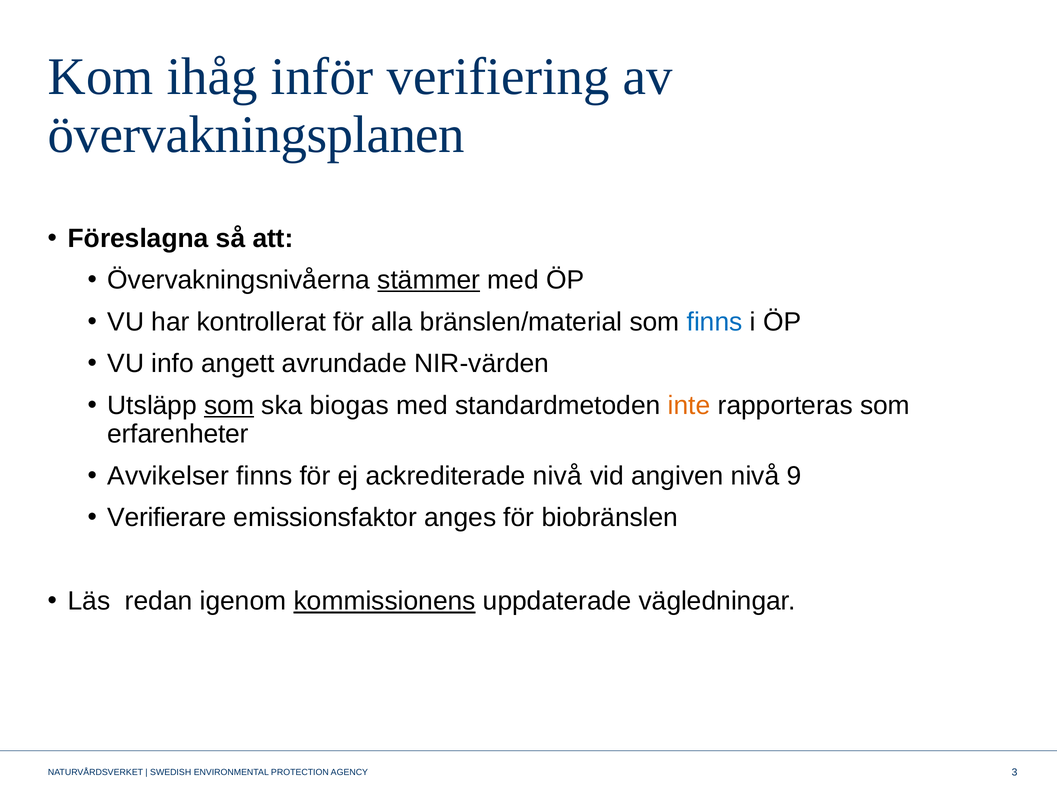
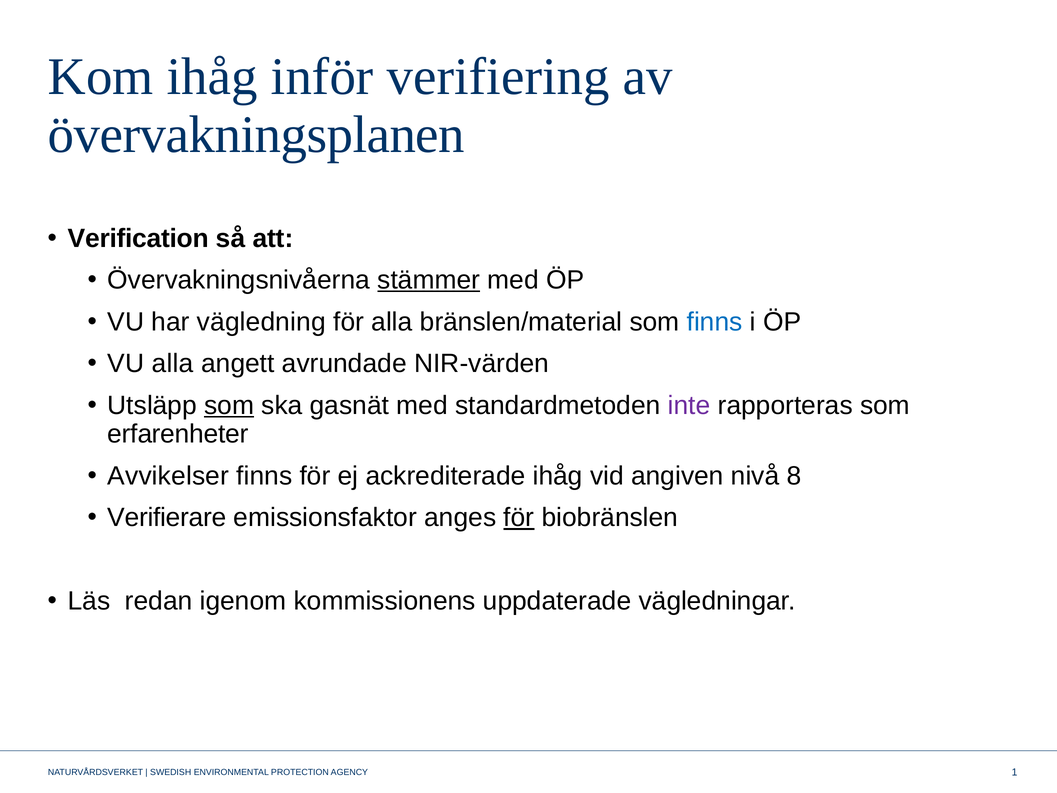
Föreslagna: Föreslagna -> Verification
kontrollerat: kontrollerat -> vägledning
VU info: info -> alla
biogas: biogas -> gasnät
inte colour: orange -> purple
ackrediterade nivå: nivå -> ihåg
9: 9 -> 8
för at (519, 517) underline: none -> present
kommissionens underline: present -> none
3: 3 -> 1
